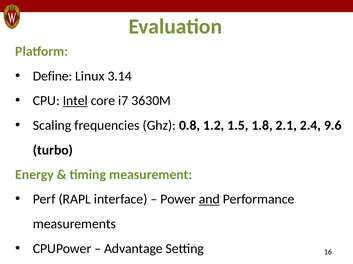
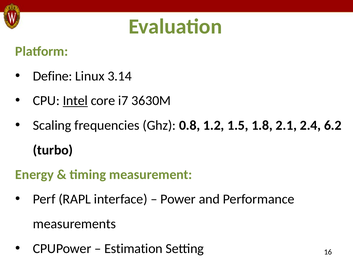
9.6: 9.6 -> 6.2
and underline: present -> none
Advantage: Advantage -> Estimation
